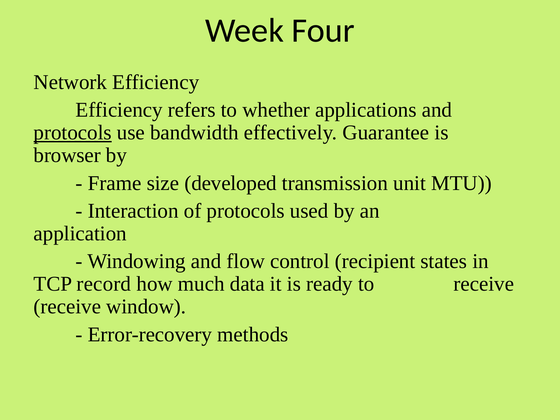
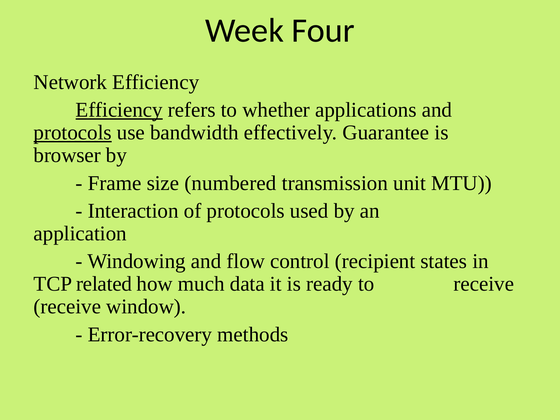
Efficiency at (119, 110) underline: none -> present
developed: developed -> numbered
record: record -> related
